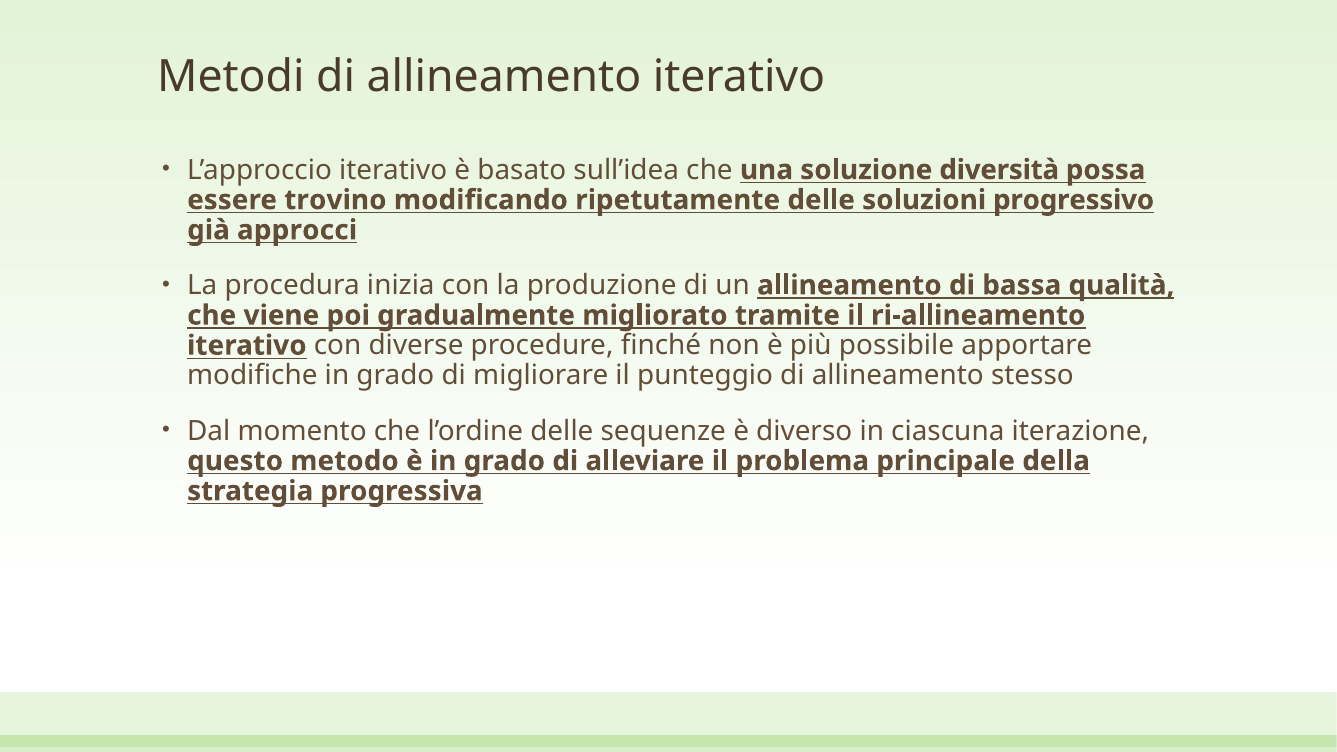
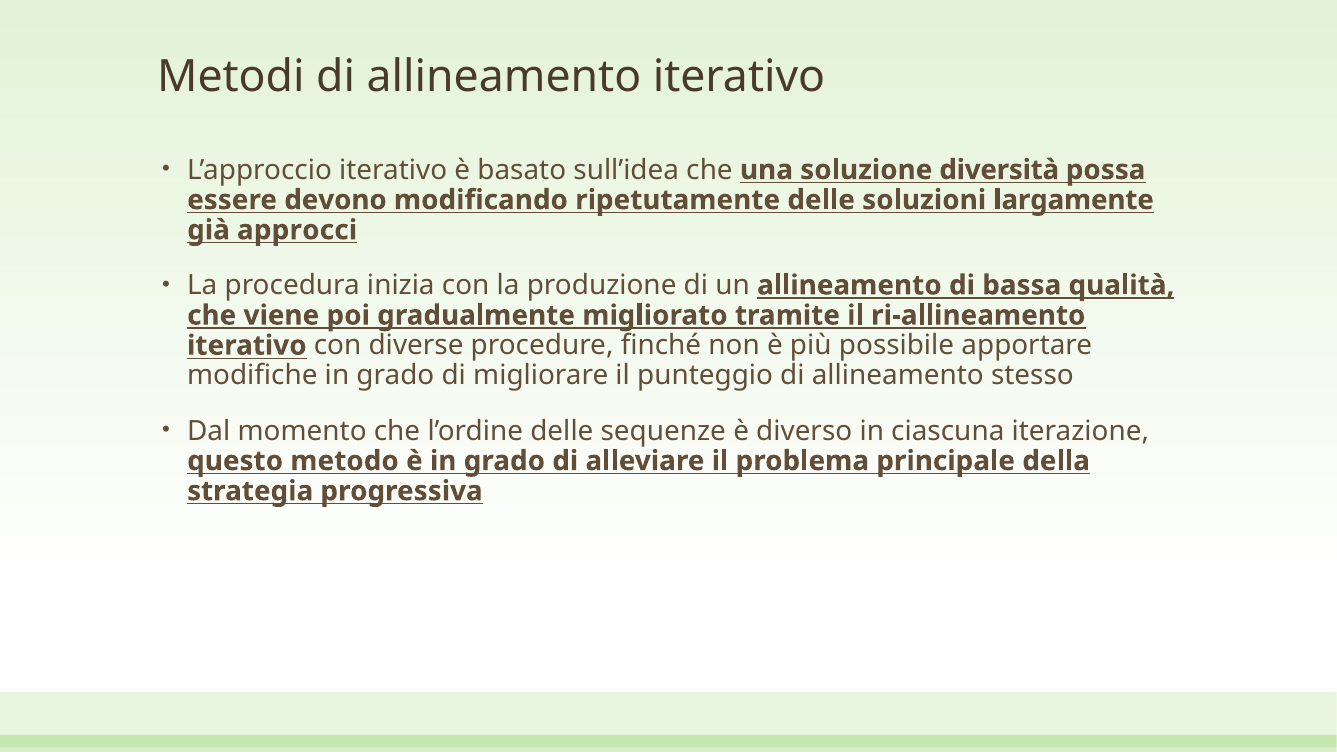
trovino: trovino -> devono
progressivo: progressivo -> largamente
